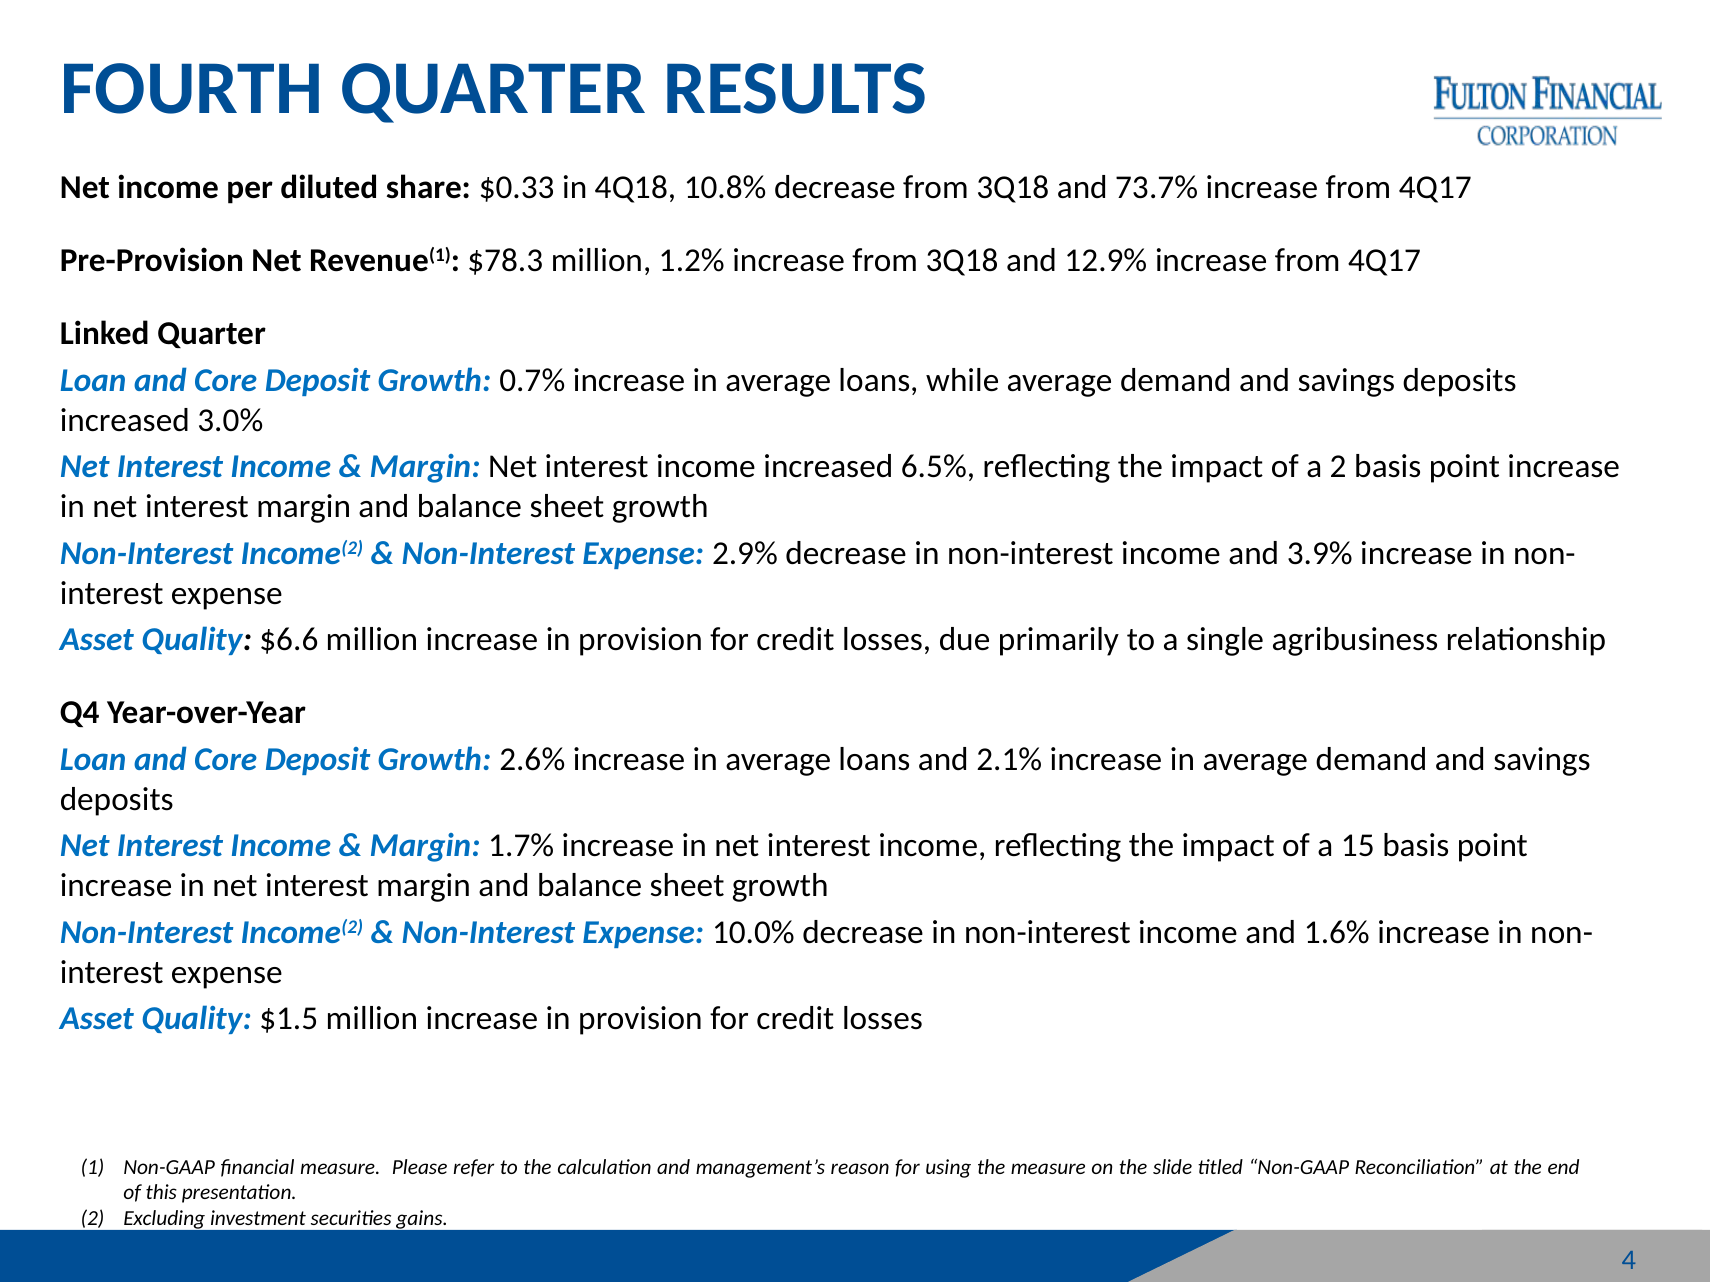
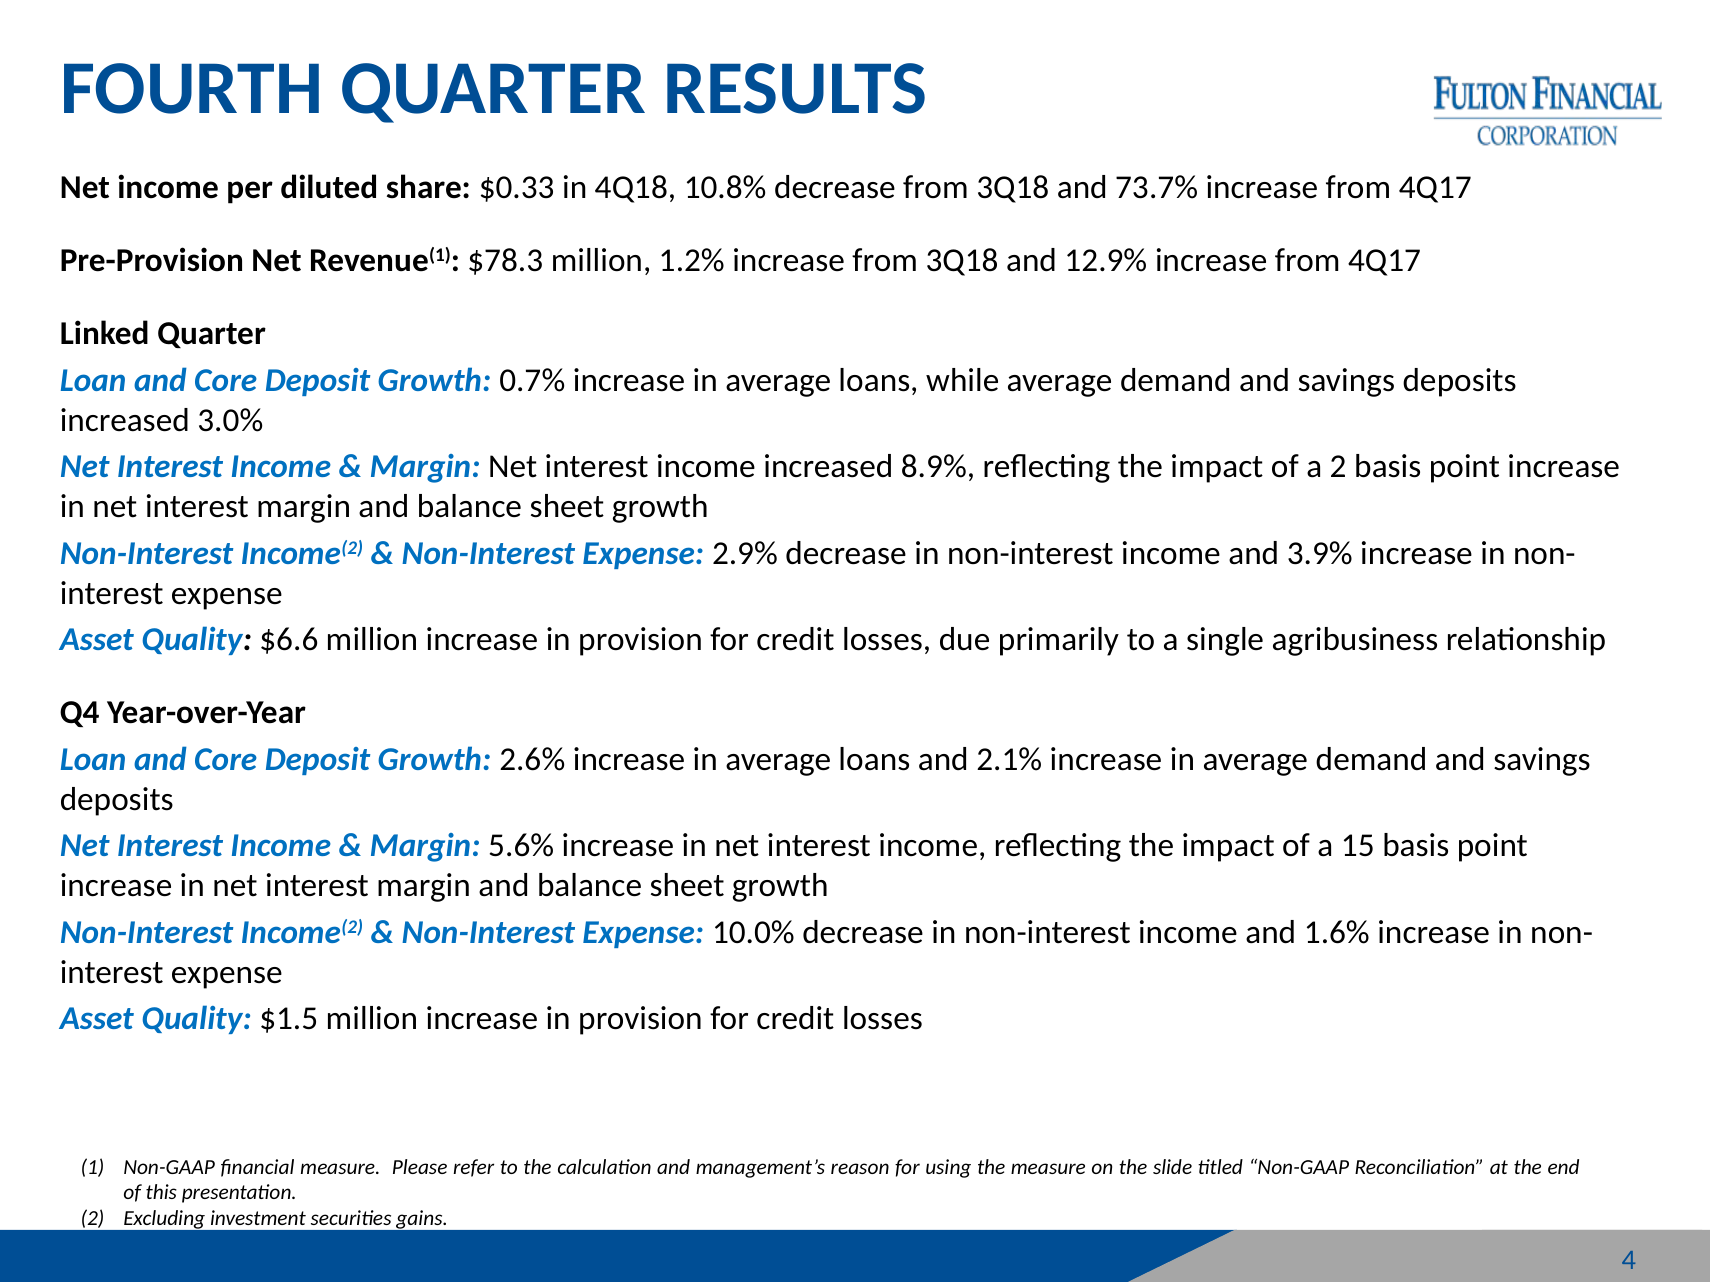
6.5%: 6.5% -> 8.9%
1.7%: 1.7% -> 5.6%
